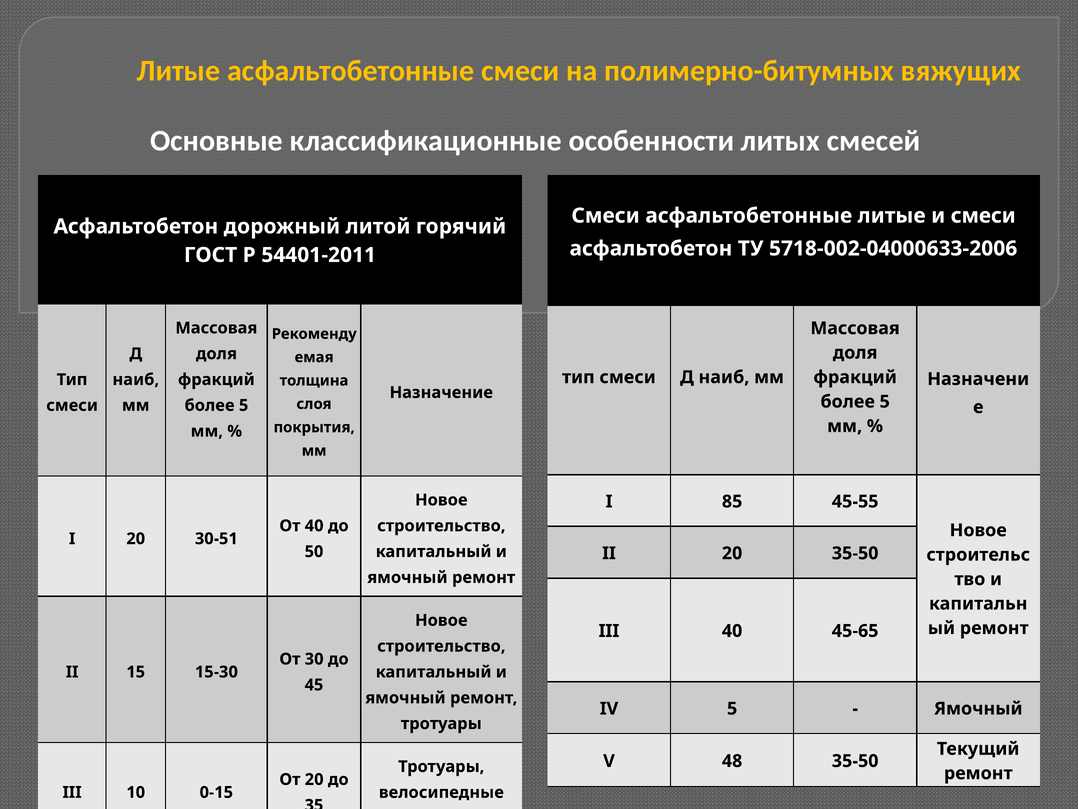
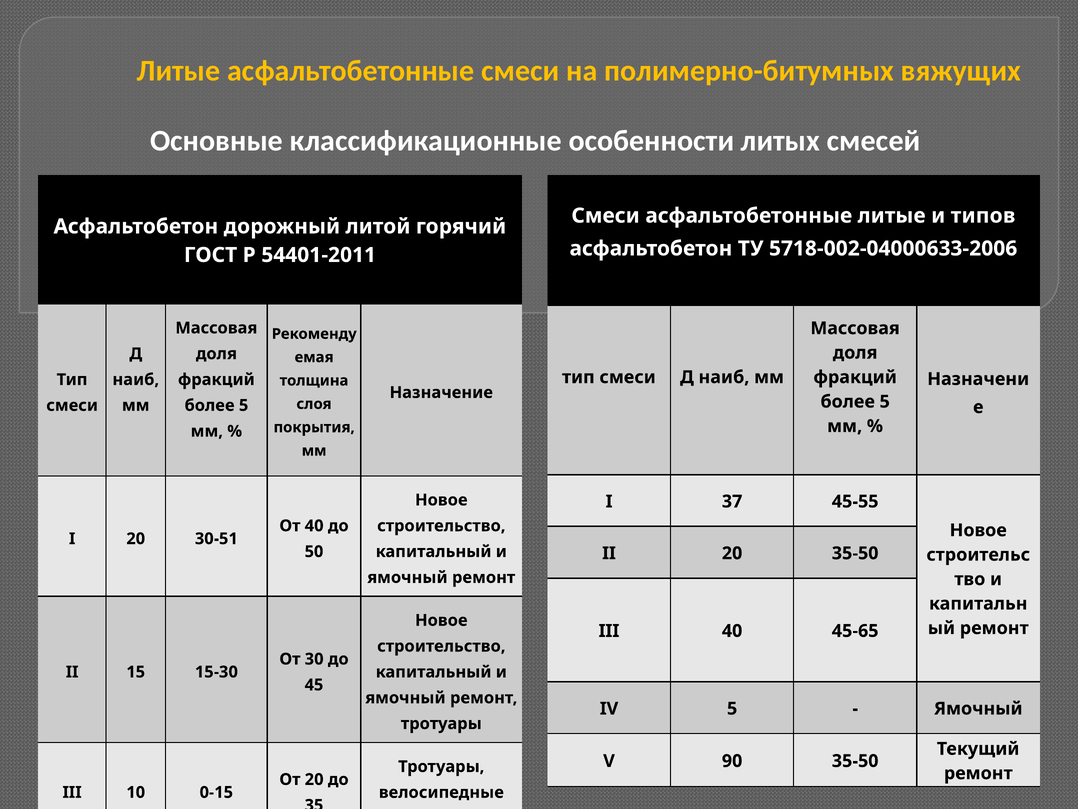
и смеси: смеси -> типов
85: 85 -> 37
48: 48 -> 90
